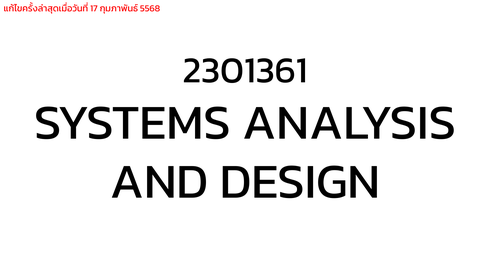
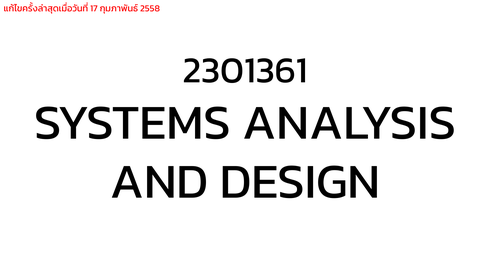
5568: 5568 -> 2558
